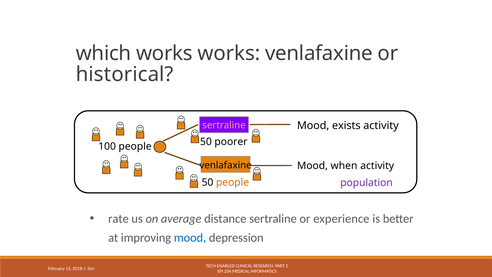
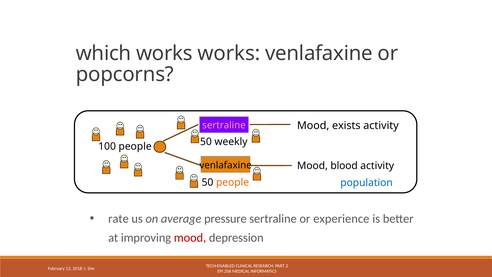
historical: historical -> popcorns
poorer: poorer -> weekly
when: when -> blood
population colour: purple -> blue
distance: distance -> pressure
mood at (190, 237) colour: blue -> red
